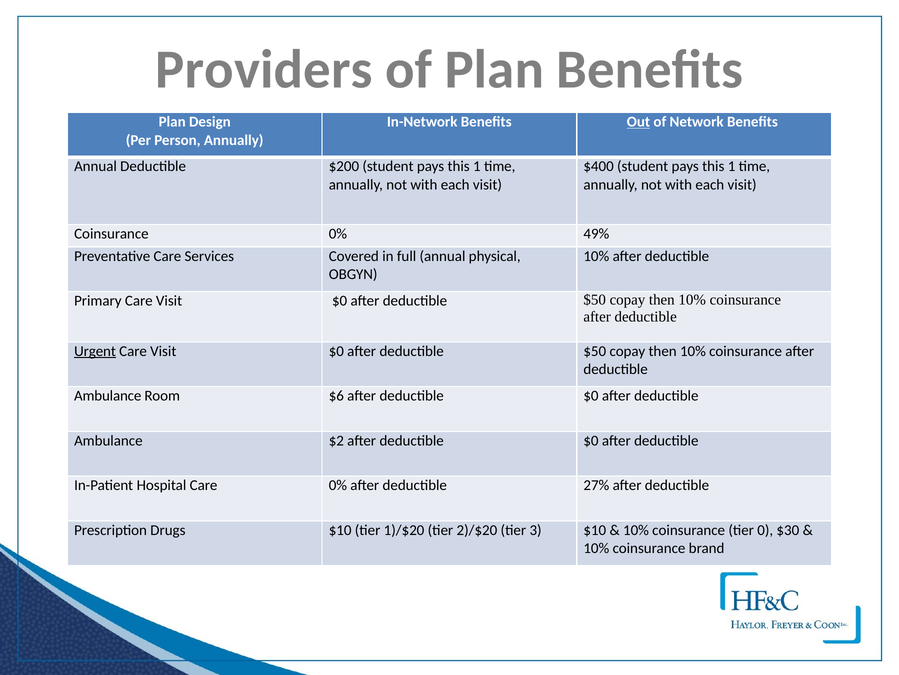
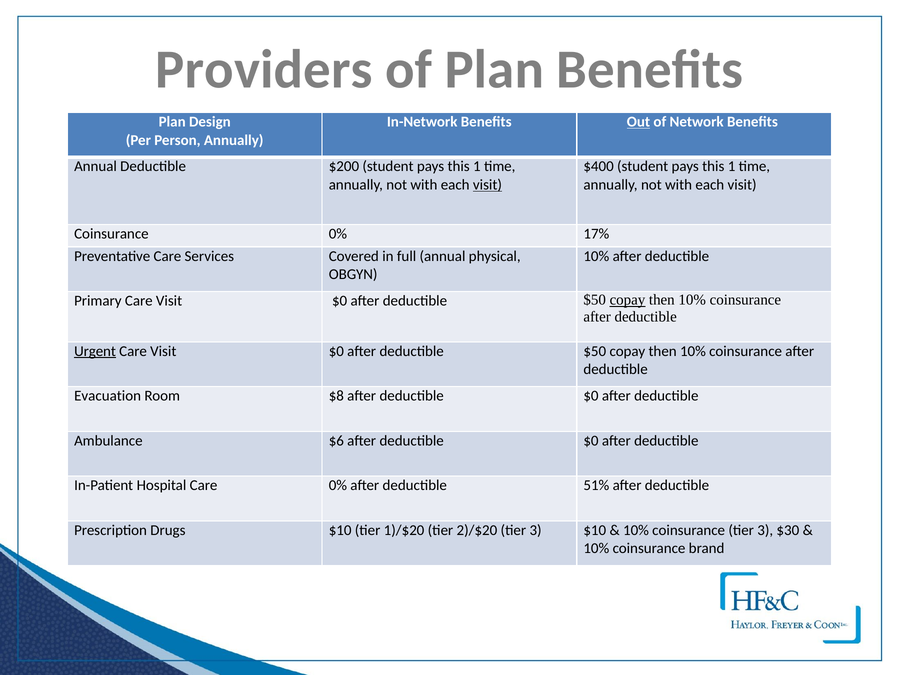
visit at (487, 185) underline: none -> present
49%: 49% -> 17%
copay at (627, 300) underline: none -> present
Ambulance at (108, 395): Ambulance -> Evacuation
$6: $6 -> $8
$2: $2 -> $6
27%: 27% -> 51%
coinsurance tier 0: 0 -> 3
